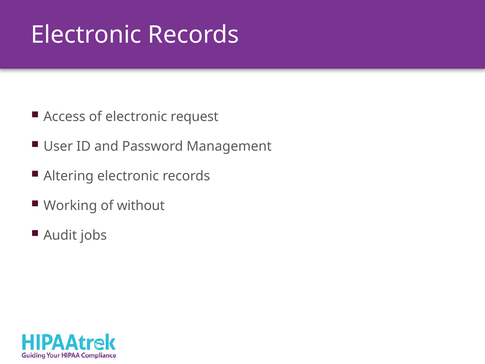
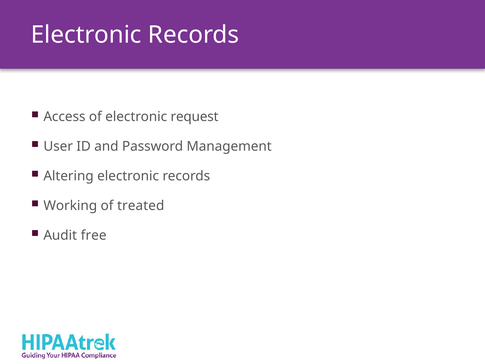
without: without -> treated
jobs: jobs -> free
